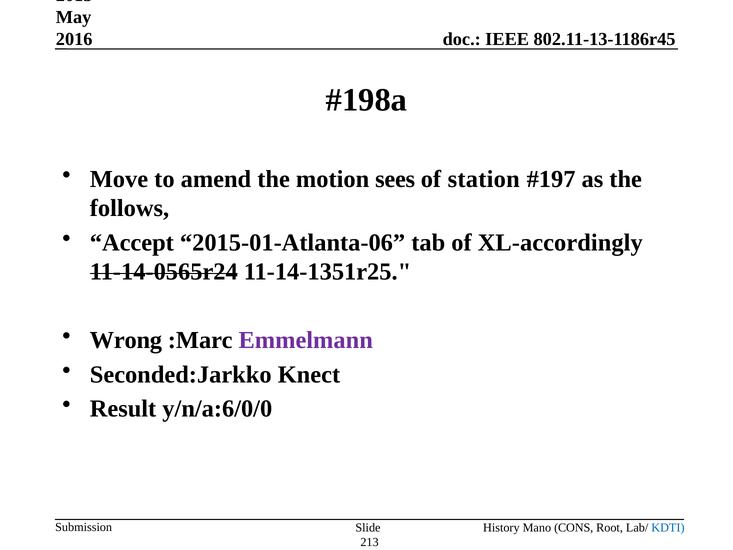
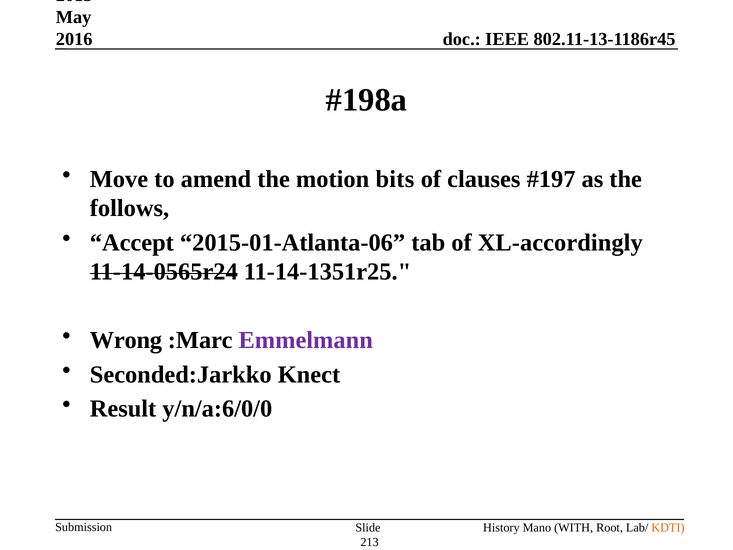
sees: sees -> bits
station: station -> clauses
CONS: CONS -> WITH
KDTI colour: blue -> orange
